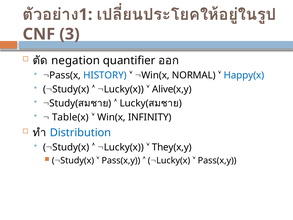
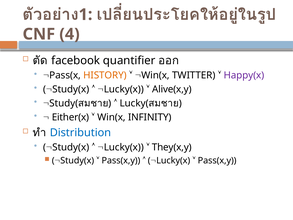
3: 3 -> 4
negation: negation -> facebook
HISTORY colour: blue -> orange
NORMAL: NORMAL -> TWITTER
Happy(x colour: blue -> purple
Table(x: Table(x -> Either(x
